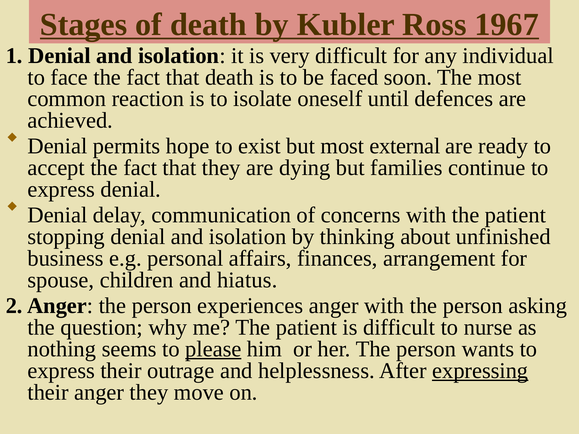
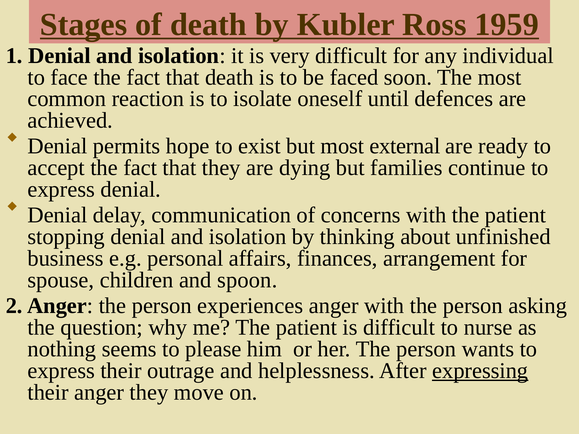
1967: 1967 -> 1959
hiatus: hiatus -> spoon
please underline: present -> none
